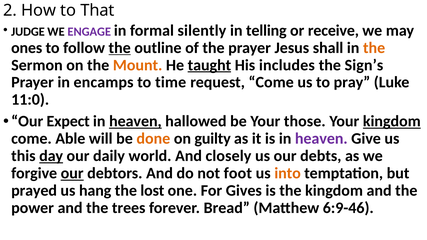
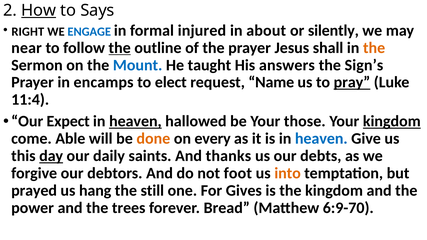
How underline: none -> present
That: That -> Says
JUDGE: JUDGE -> RIGHT
ENGAGE colour: purple -> blue
silently: silently -> injured
telling: telling -> about
receive: receive -> silently
ones: ones -> near
Mount colour: orange -> blue
taught underline: present -> none
includes: includes -> answers
time: time -> elect
request Come: Come -> Name
pray underline: none -> present
11:0: 11:0 -> 11:4
guilty: guilty -> every
heaven at (321, 139) colour: purple -> blue
world: world -> saints
closely: closely -> thanks
our at (72, 173) underline: present -> none
lost: lost -> still
6:9-46: 6:9-46 -> 6:9-70
